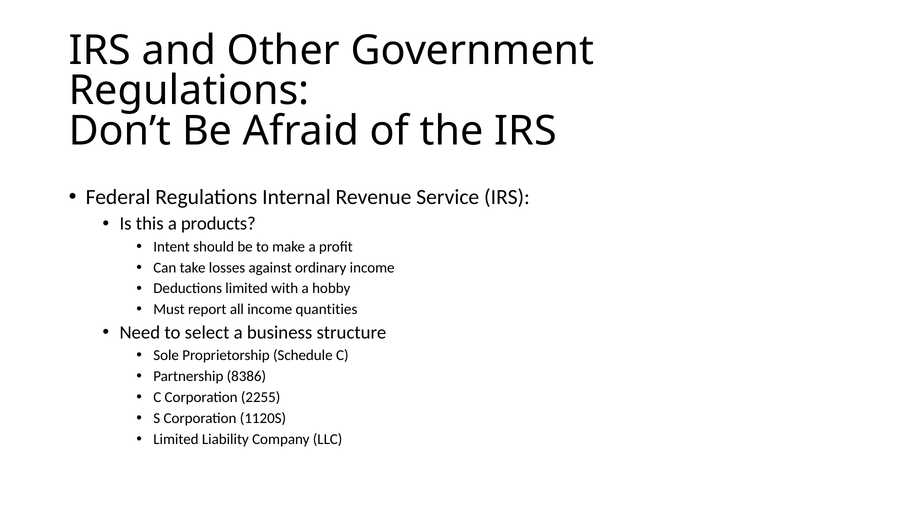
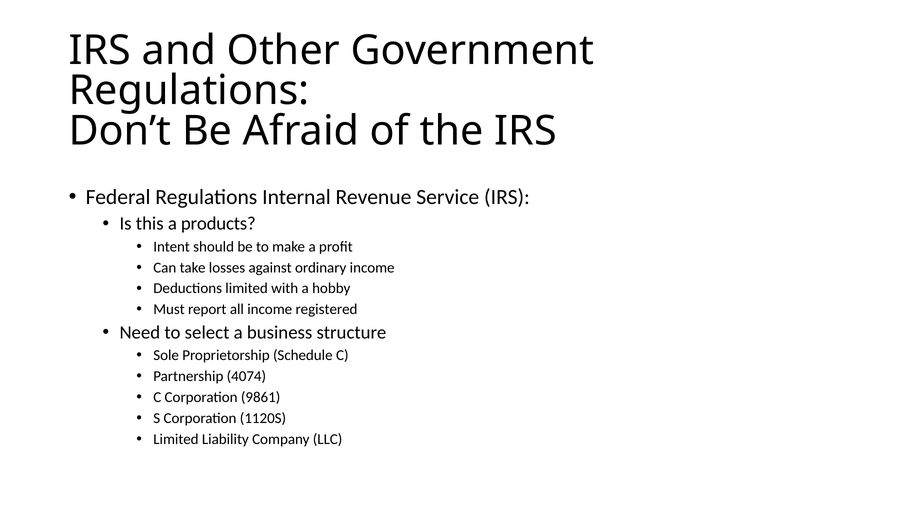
quantities: quantities -> registered
8386: 8386 -> 4074
2255: 2255 -> 9861
